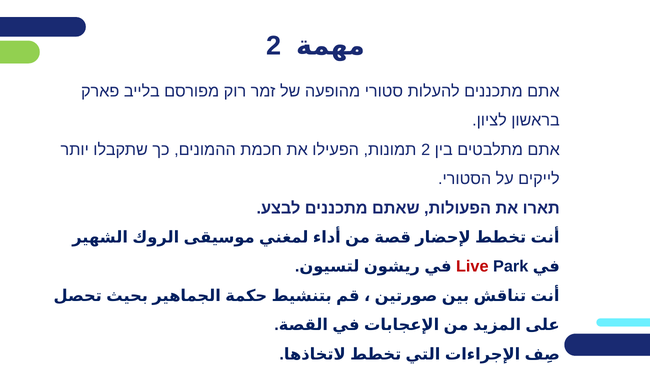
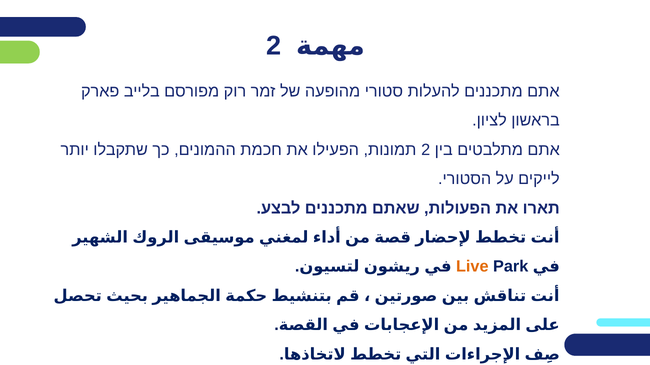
Live colour: red -> orange
